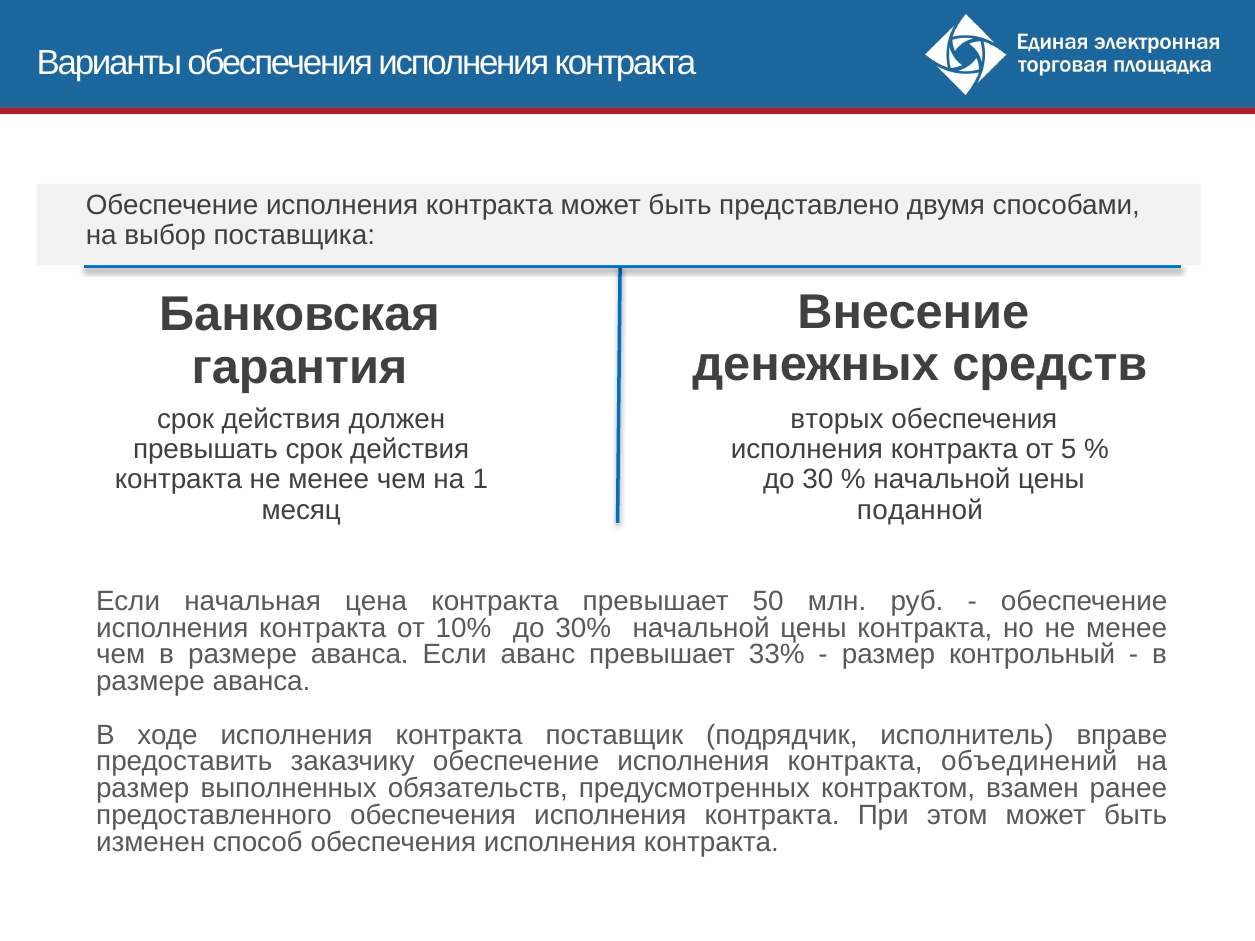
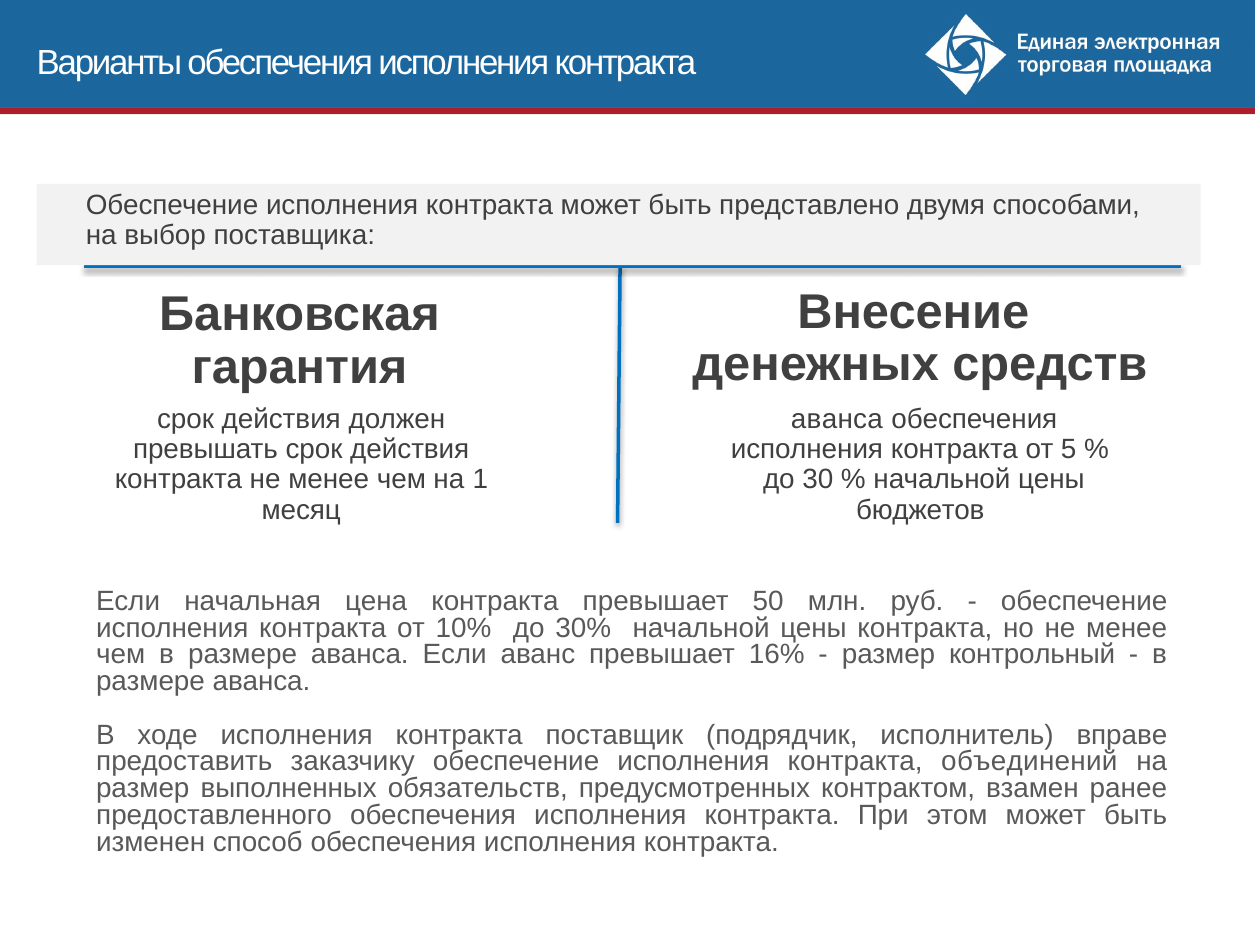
вторых at (837, 420): вторых -> аванса
поданной: поданной -> бюджетов
33%: 33% -> 16%
